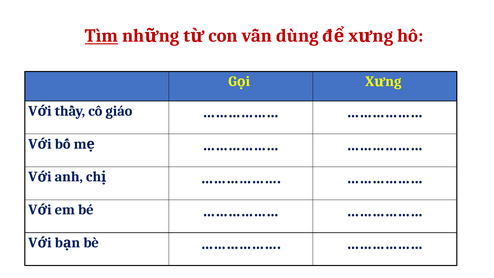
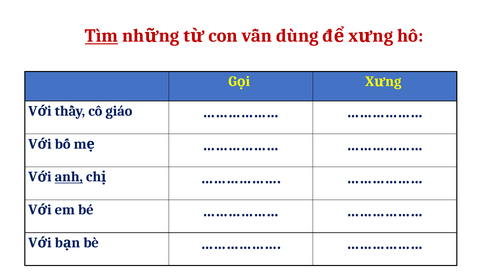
anh underline: none -> present
